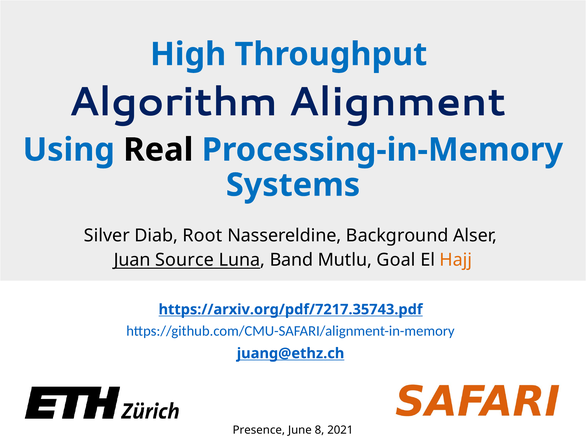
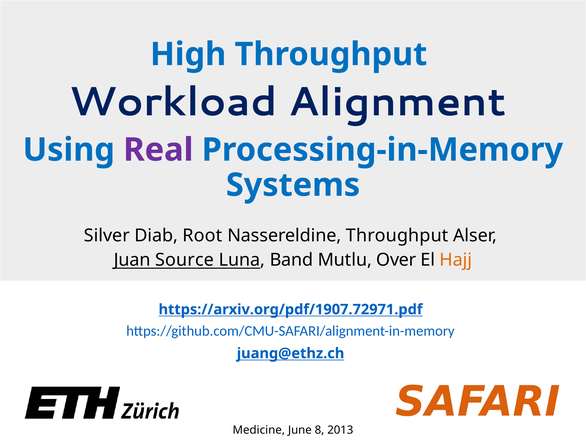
Algorithm: Algorithm -> Workload
Real colour: black -> purple
Nassereldine Background: Background -> Throughput
Goal: Goal -> Over
https://arxiv.org/pdf/7217.35743.pdf: https://arxiv.org/pdf/7217.35743.pdf -> https://arxiv.org/pdf/1907.72971.pdf
Presence: Presence -> Medicine
2021: 2021 -> 2013
